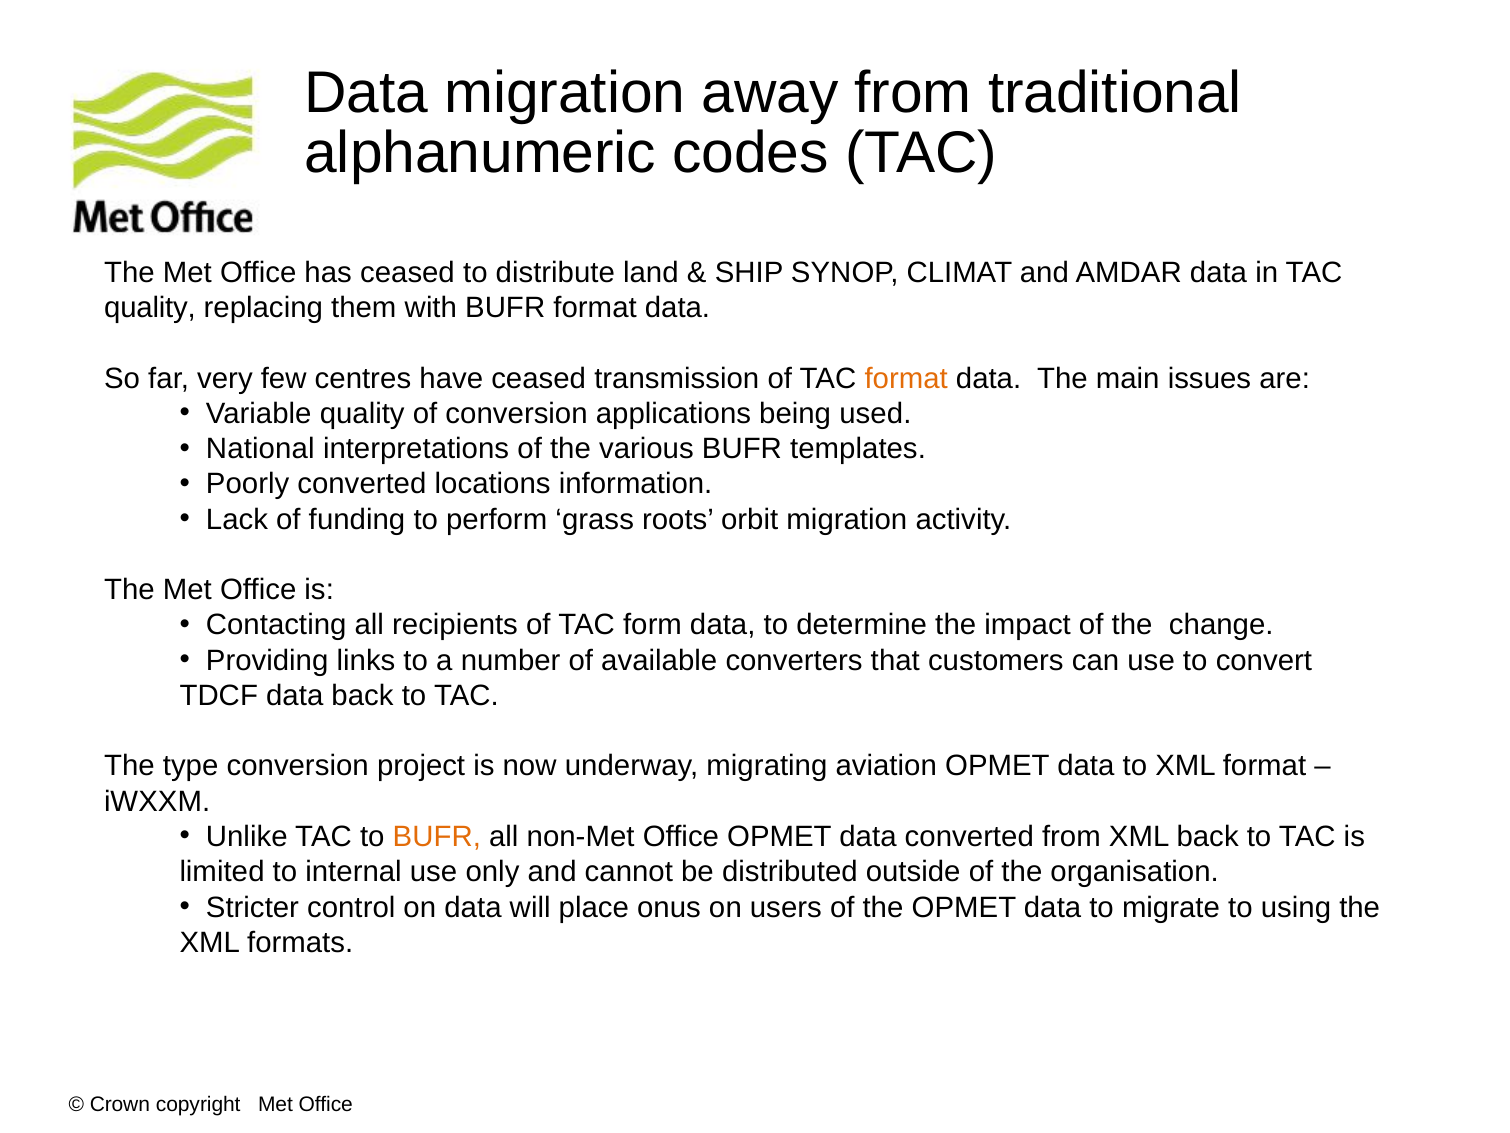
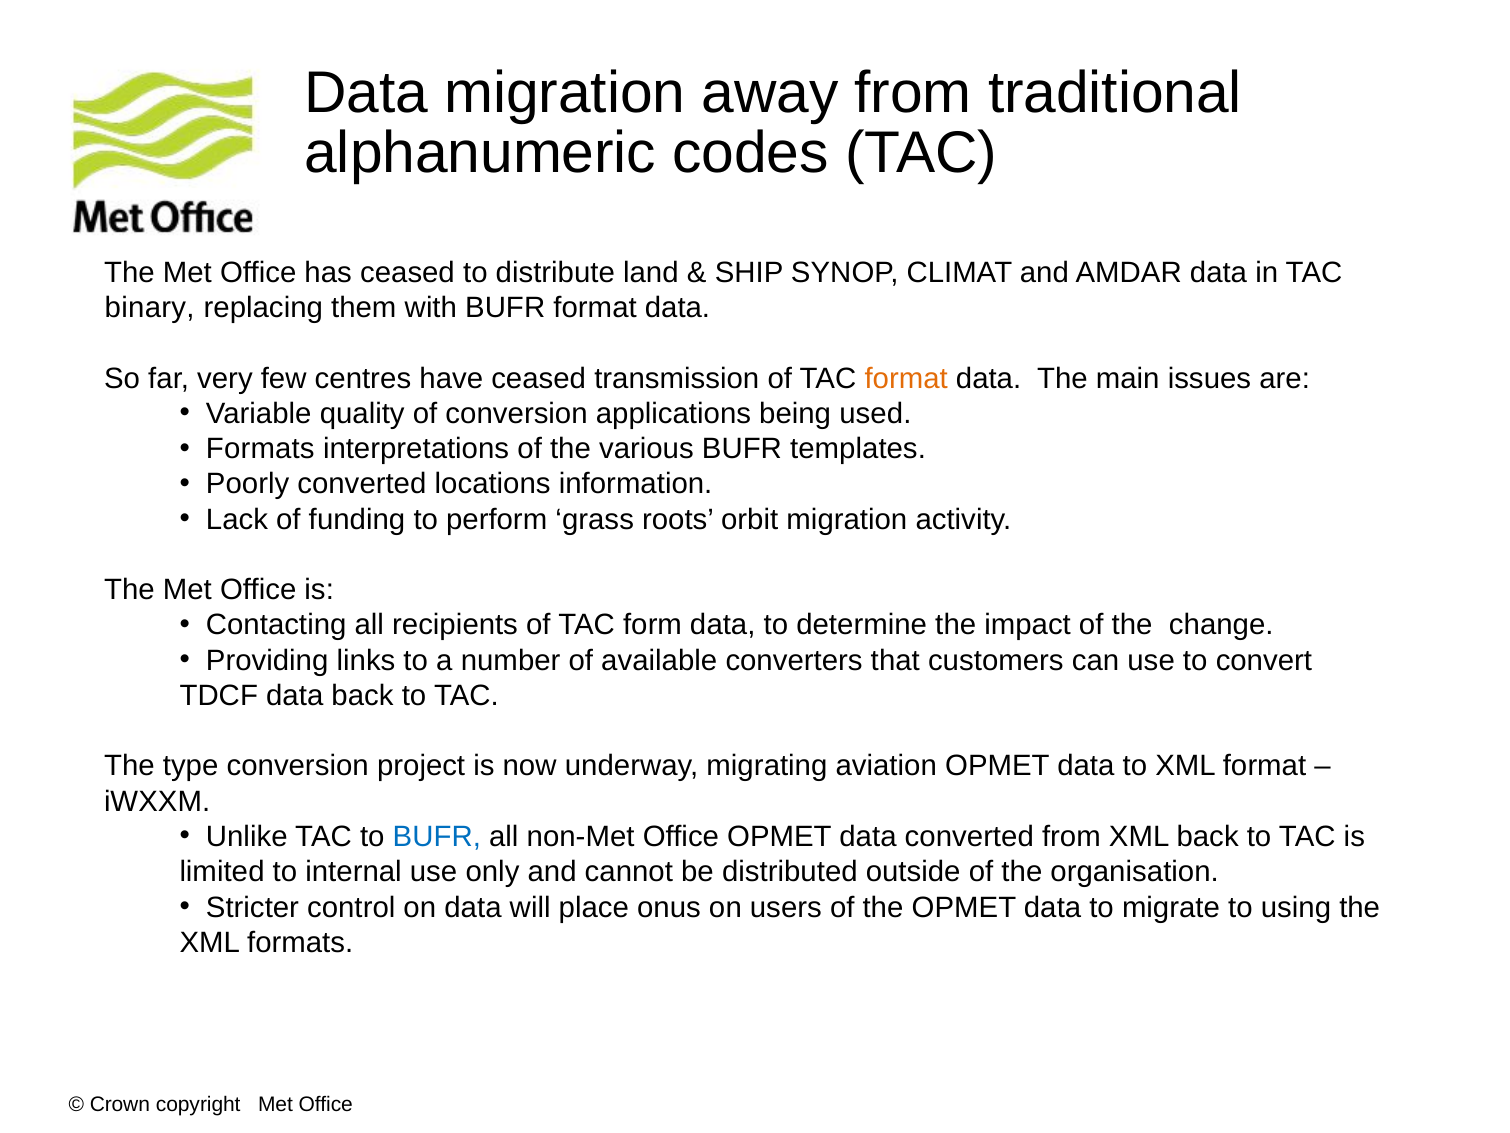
quality at (150, 308): quality -> binary
National at (260, 449): National -> Formats
BUFR at (437, 836) colour: orange -> blue
